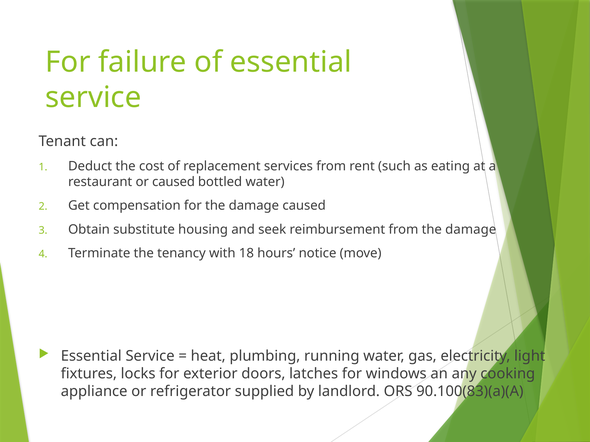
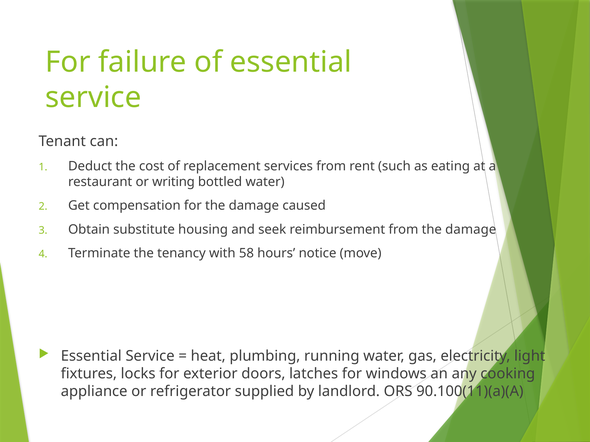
or caused: caused -> writing
18: 18 -> 58
90.100(83)(a)(A: 90.100(83)(a)(A -> 90.100(11)(a)(A
